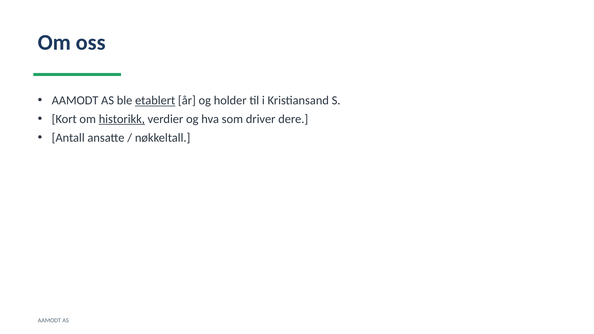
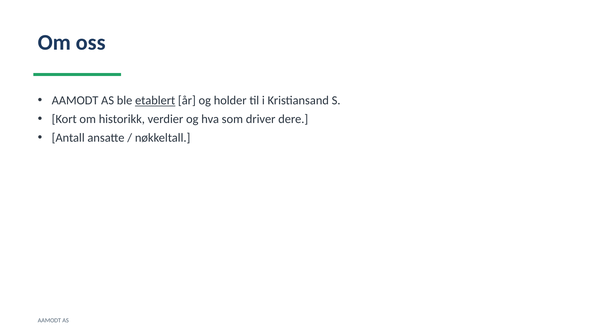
historikk underline: present -> none
